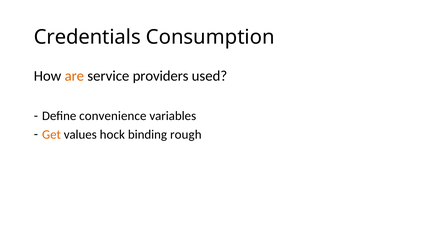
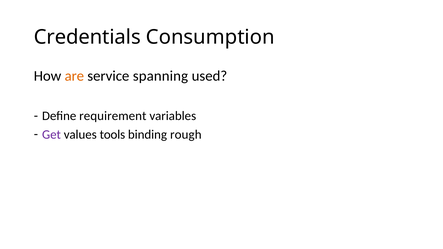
providers: providers -> spanning
convenience: convenience -> requirement
Get colour: orange -> purple
hock: hock -> tools
